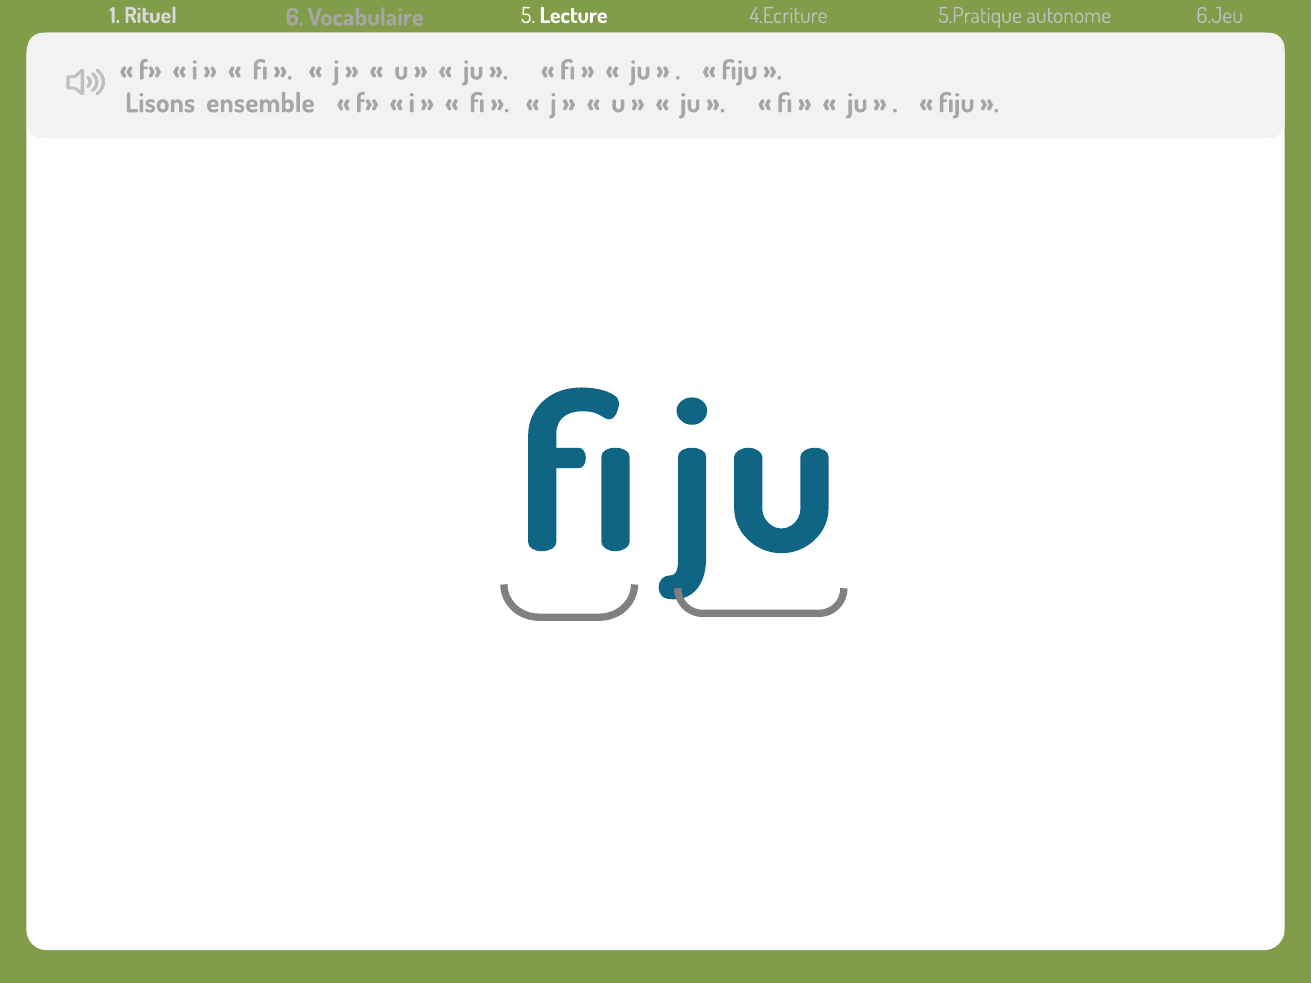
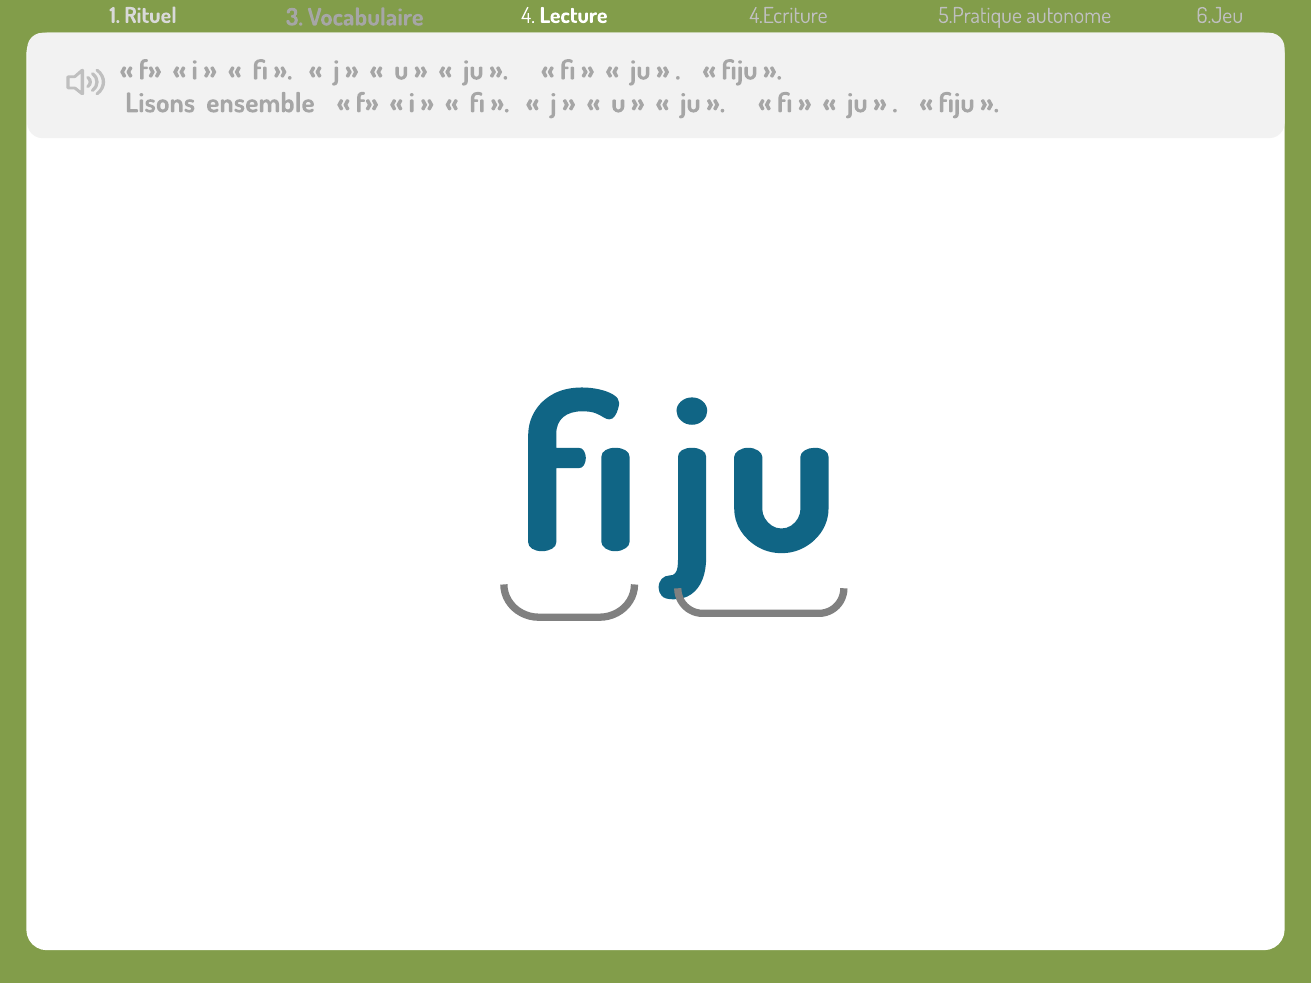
6: 6 -> 3
5: 5 -> 4
